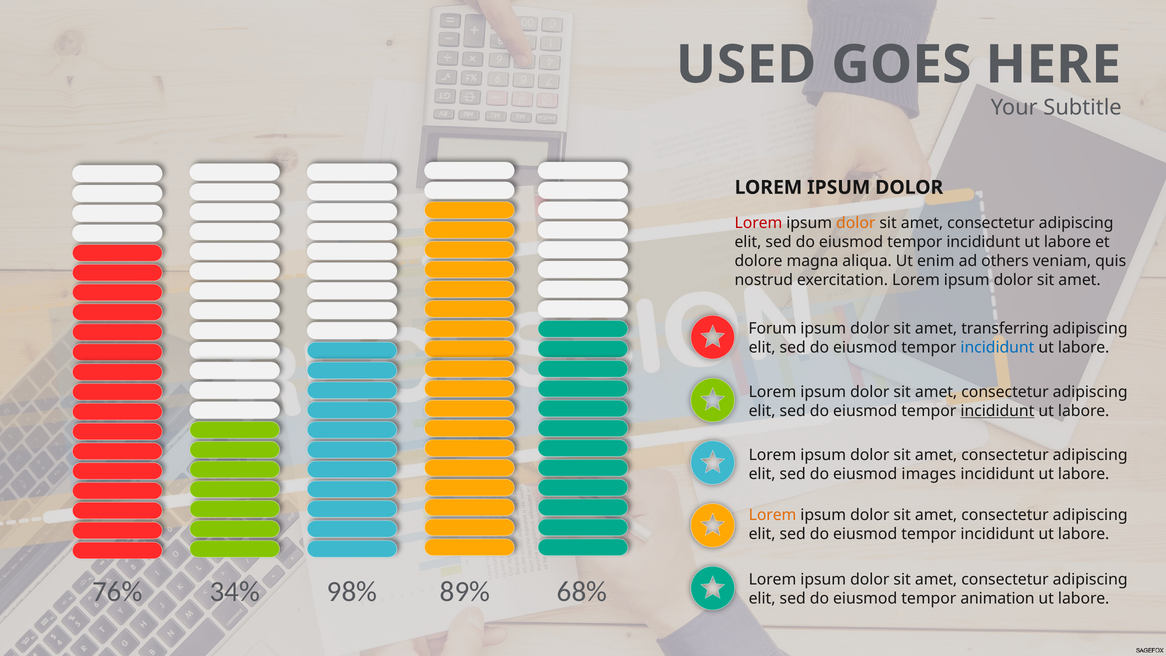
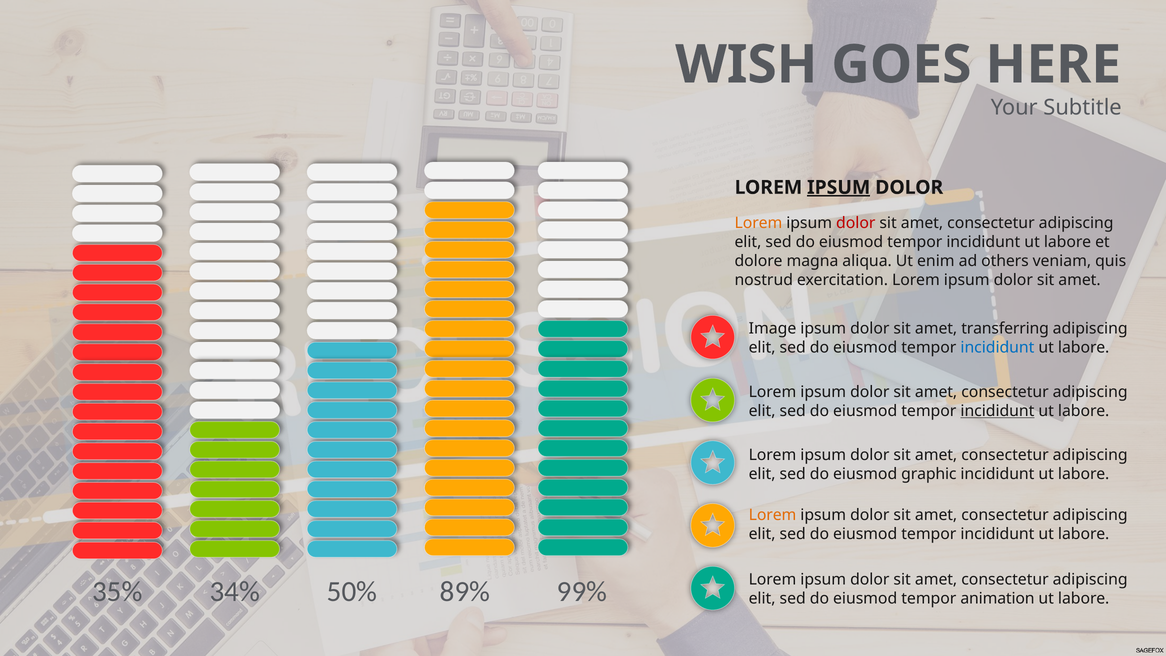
USED: USED -> WISH
IPSUM at (839, 187) underline: none -> present
Lorem at (758, 223) colour: red -> orange
dolor at (856, 223) colour: orange -> red
Forum: Forum -> Image
images: images -> graphic
76%: 76% -> 35%
98%: 98% -> 50%
68%: 68% -> 99%
